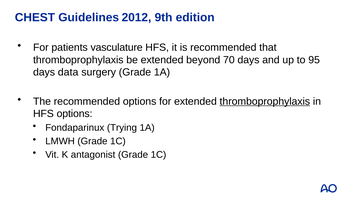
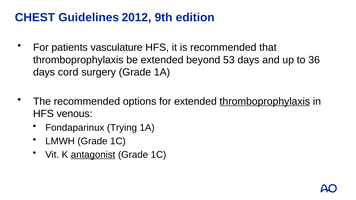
70: 70 -> 53
95: 95 -> 36
data: data -> cord
HFS options: options -> venous
antagonist underline: none -> present
